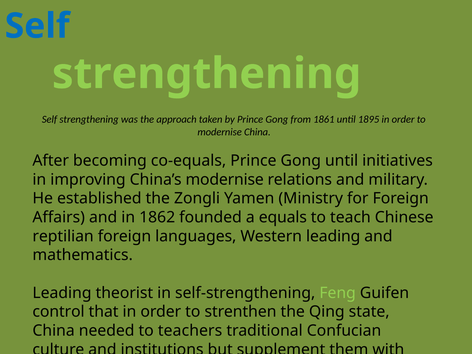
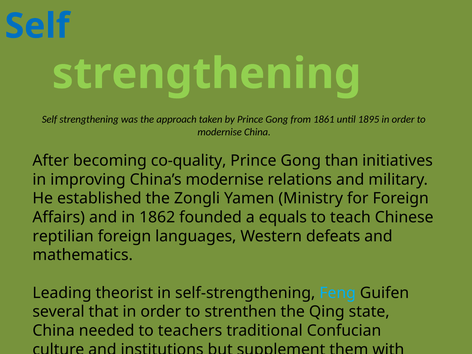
co-equals: co-equals -> co-quality
Gong until: until -> than
Western leading: leading -> defeats
Feng colour: light green -> light blue
control: control -> several
